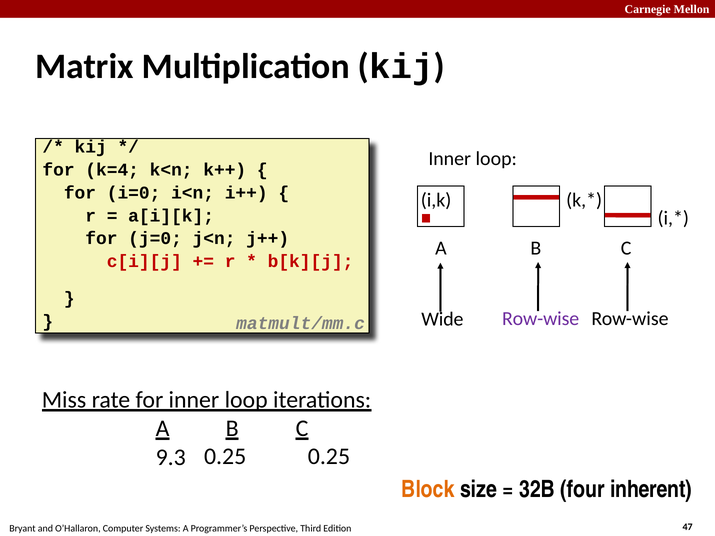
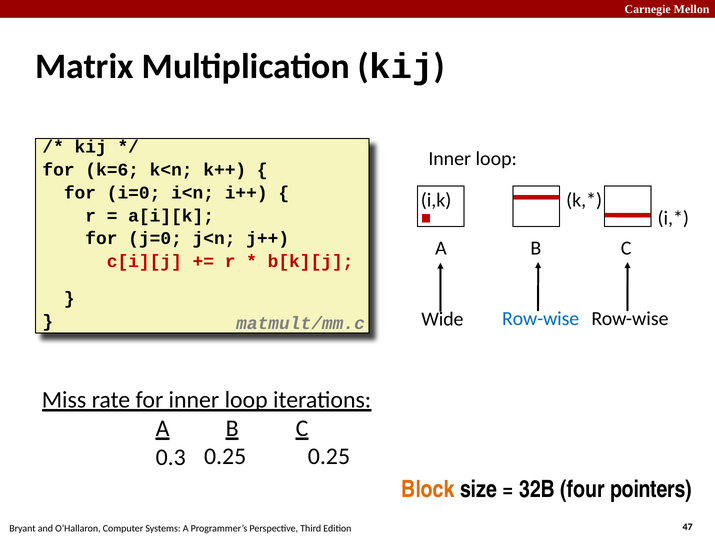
k=4: k=4 -> k=6
Row-wise at (541, 319) colour: purple -> blue
9.3: 9.3 -> 0.3
inherent: inherent -> pointers
